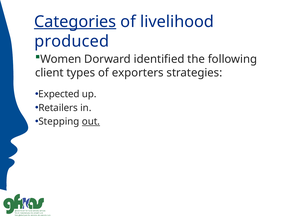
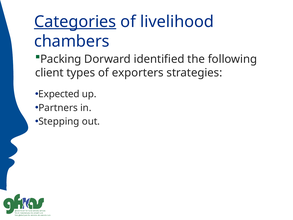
produced: produced -> chambers
Women: Women -> Packing
Retailers: Retailers -> Partners
out underline: present -> none
